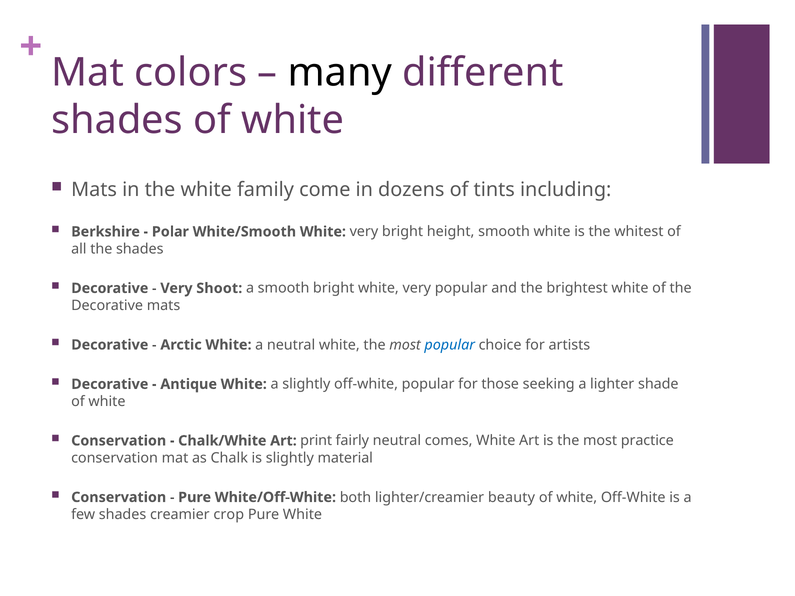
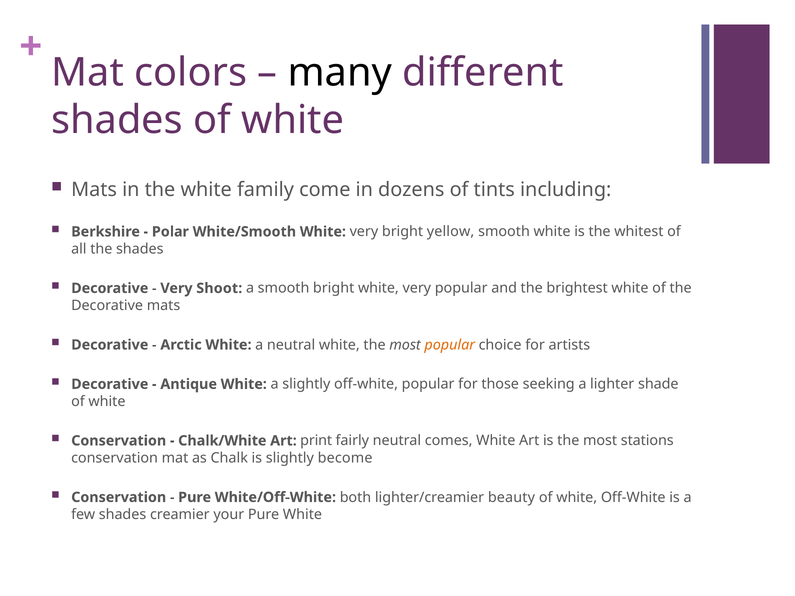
height: height -> yellow
popular at (450, 345) colour: blue -> orange
practice: practice -> stations
material: material -> become
crop: crop -> your
